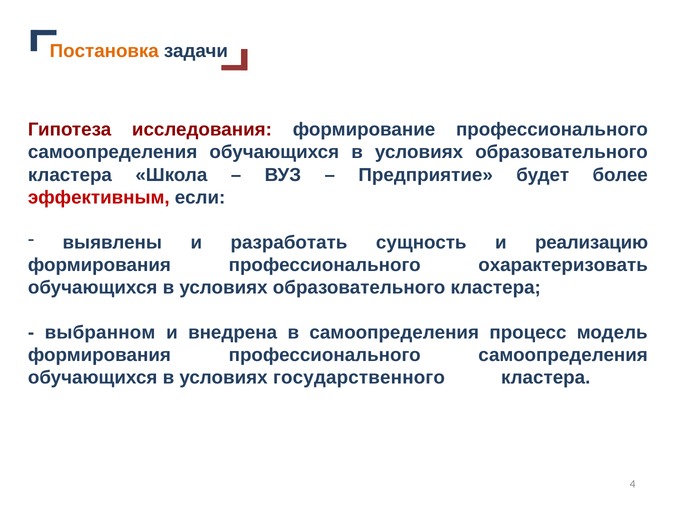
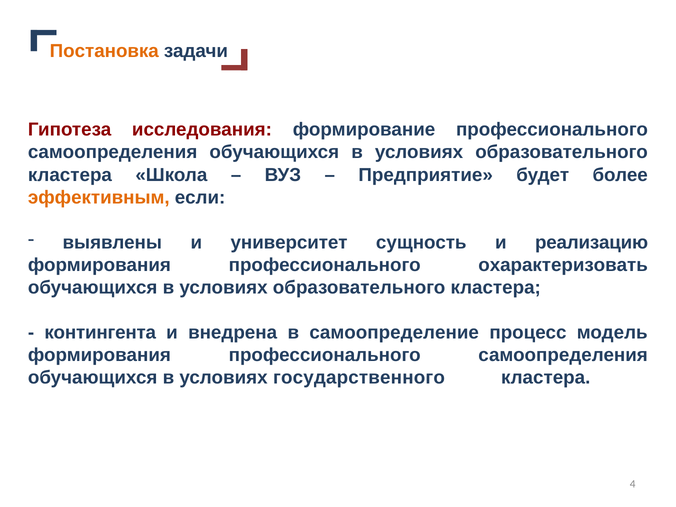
эффективным colour: red -> orange
разработать: разработать -> университет
выбранном: выбранном -> контингента
в самоопределения: самоопределения -> самоопределение
